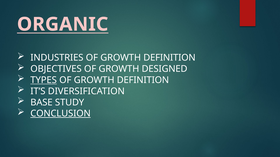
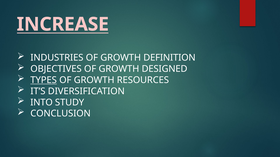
ORGANIC: ORGANIC -> INCREASE
DEFINITION at (143, 80): DEFINITION -> RESOURCES
BASE: BASE -> INTO
CONCLUSION underline: present -> none
